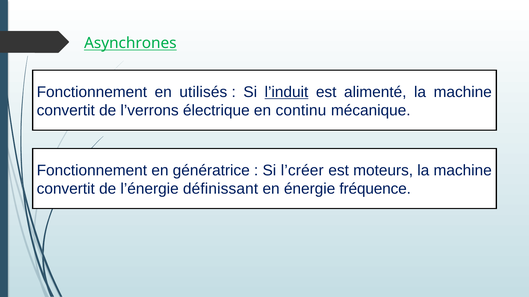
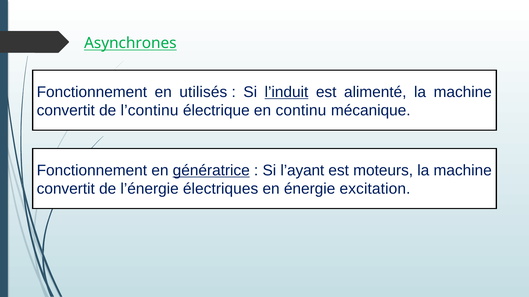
l’verrons: l’verrons -> l’continu
génératrice underline: none -> present
l’créer: l’créer -> l’ayant
définissant: définissant -> électriques
fréquence: fréquence -> excitation
